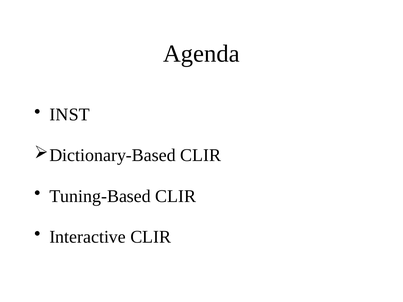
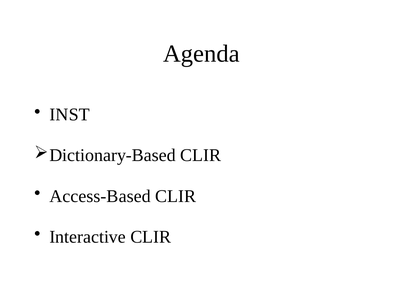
Tuning-Based: Tuning-Based -> Access-Based
